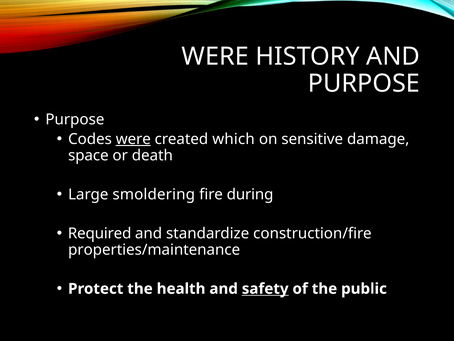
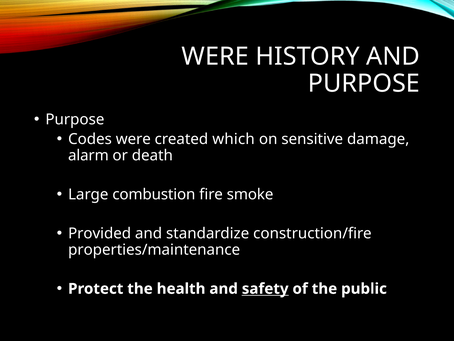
were at (133, 139) underline: present -> none
space: space -> alarm
smoldering: smoldering -> combustion
during: during -> smoke
Required: Required -> Provided
